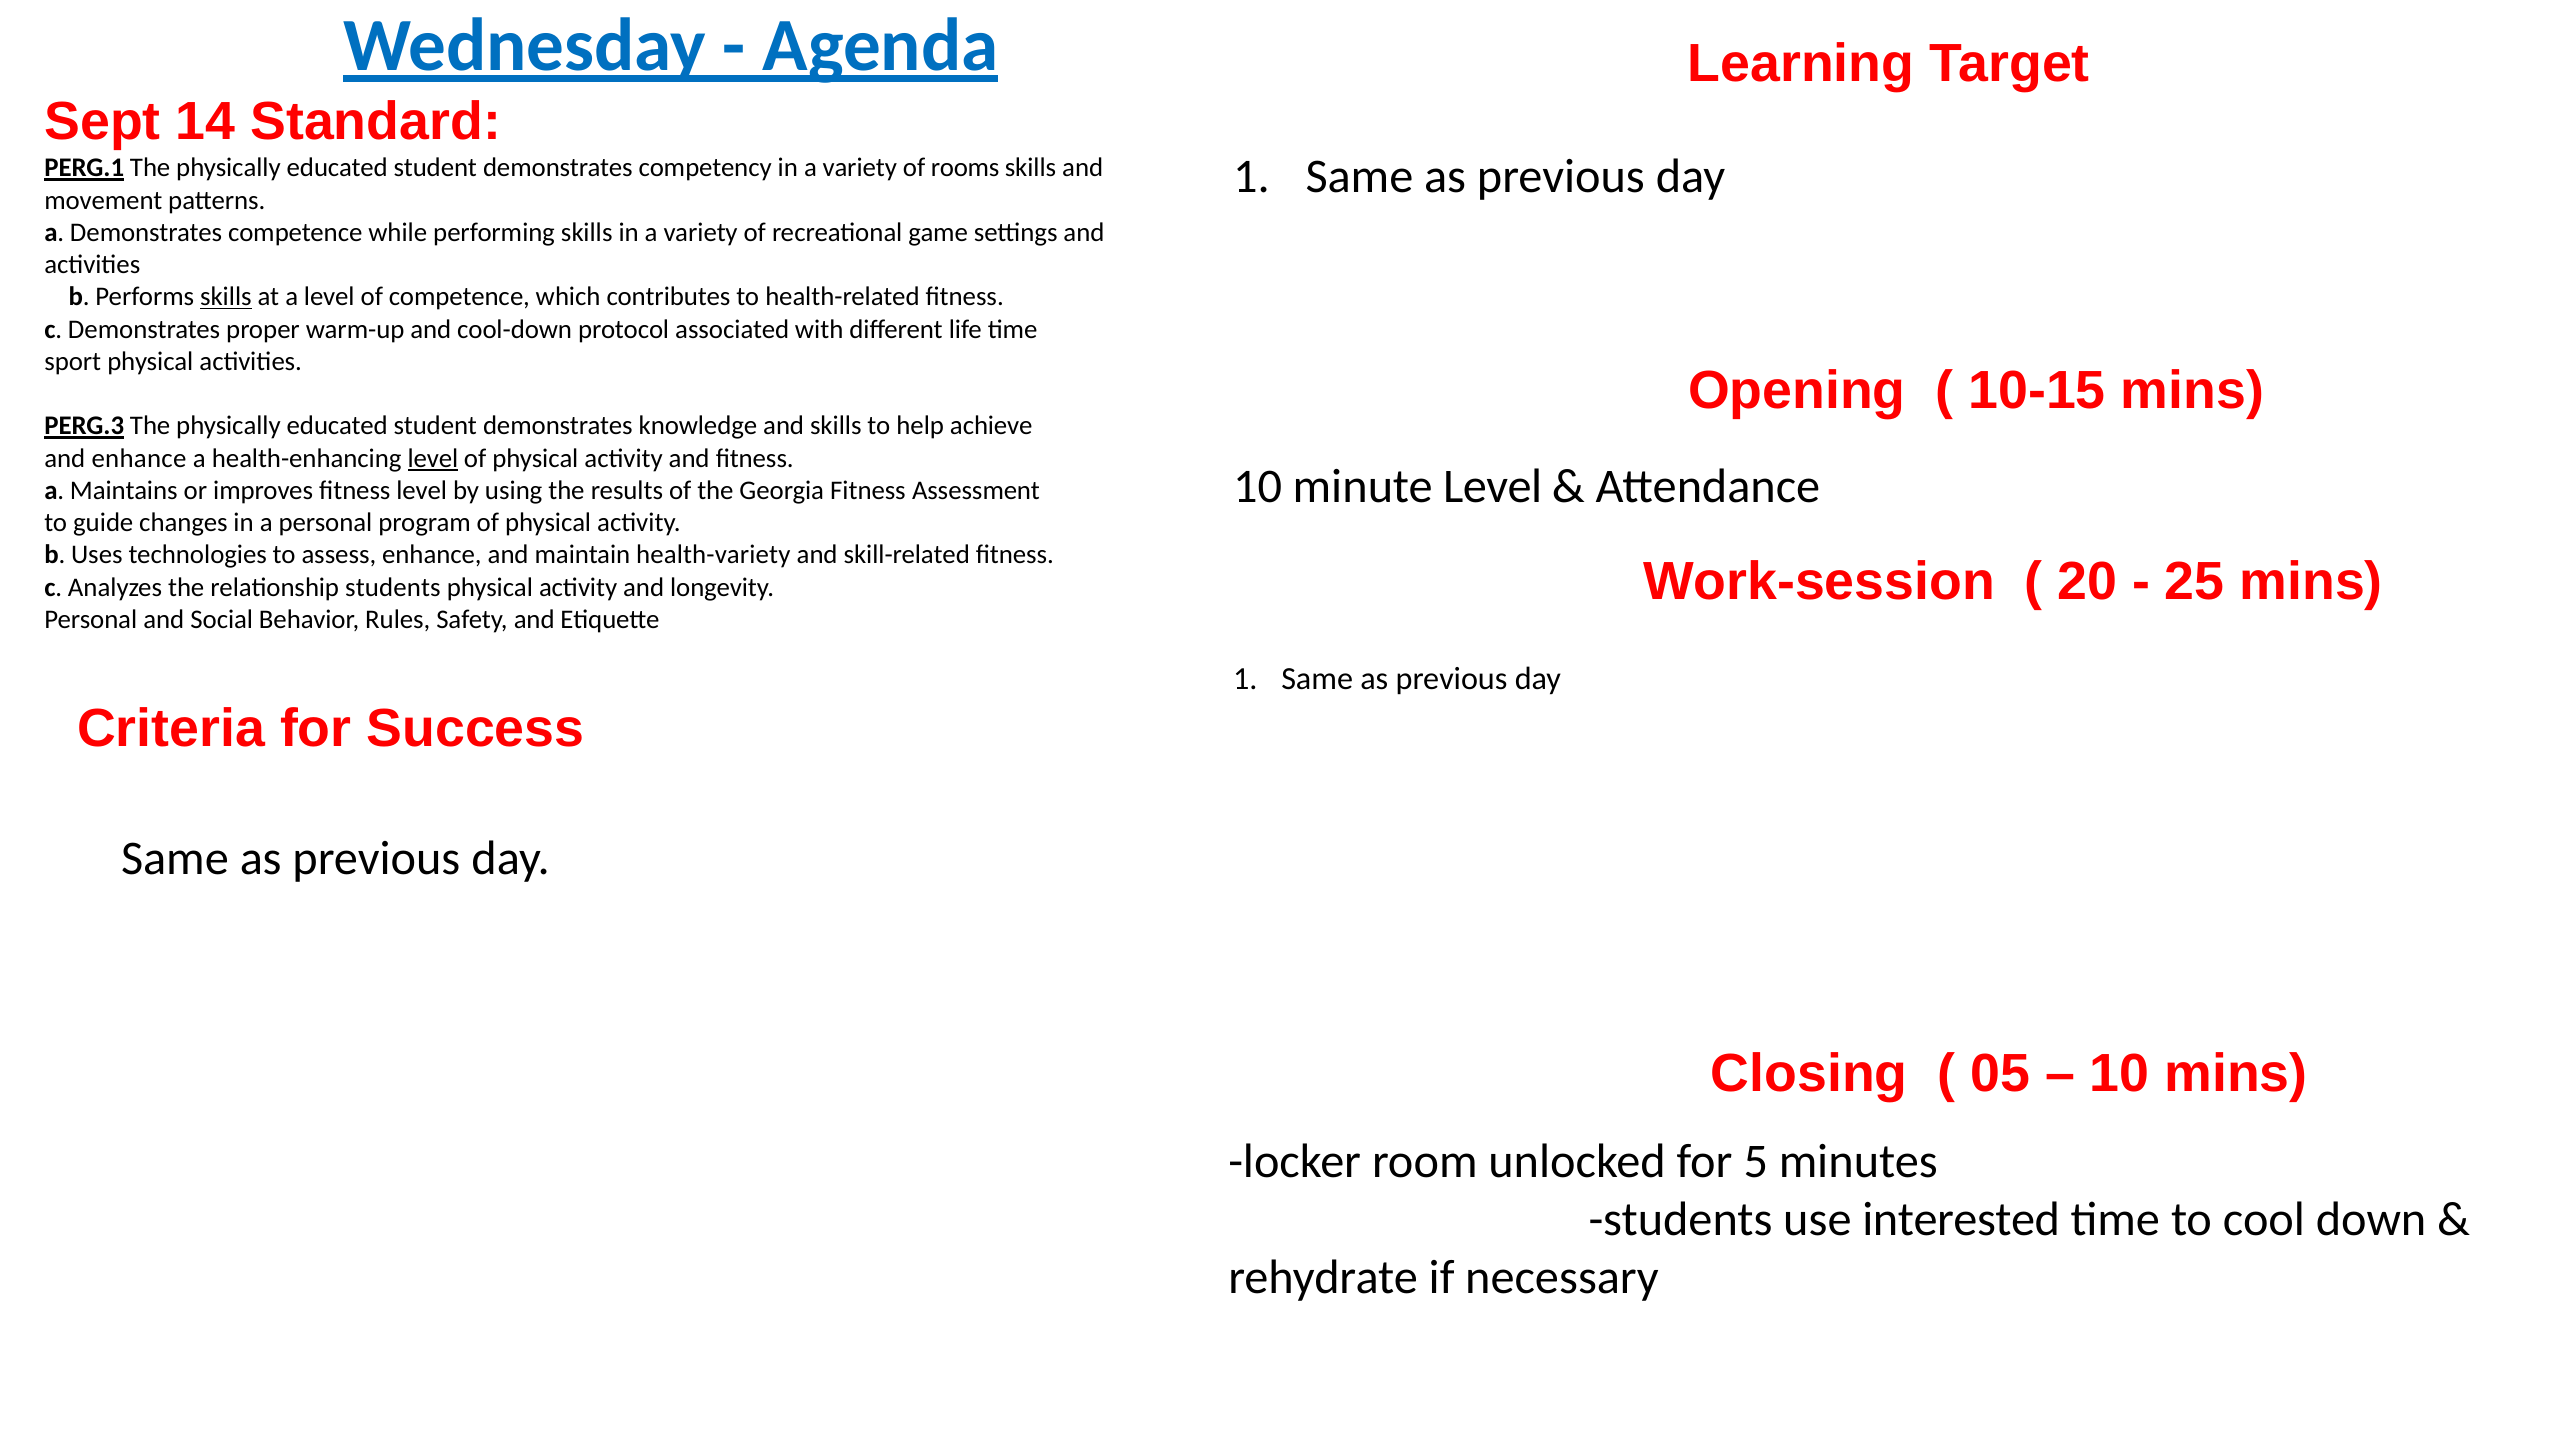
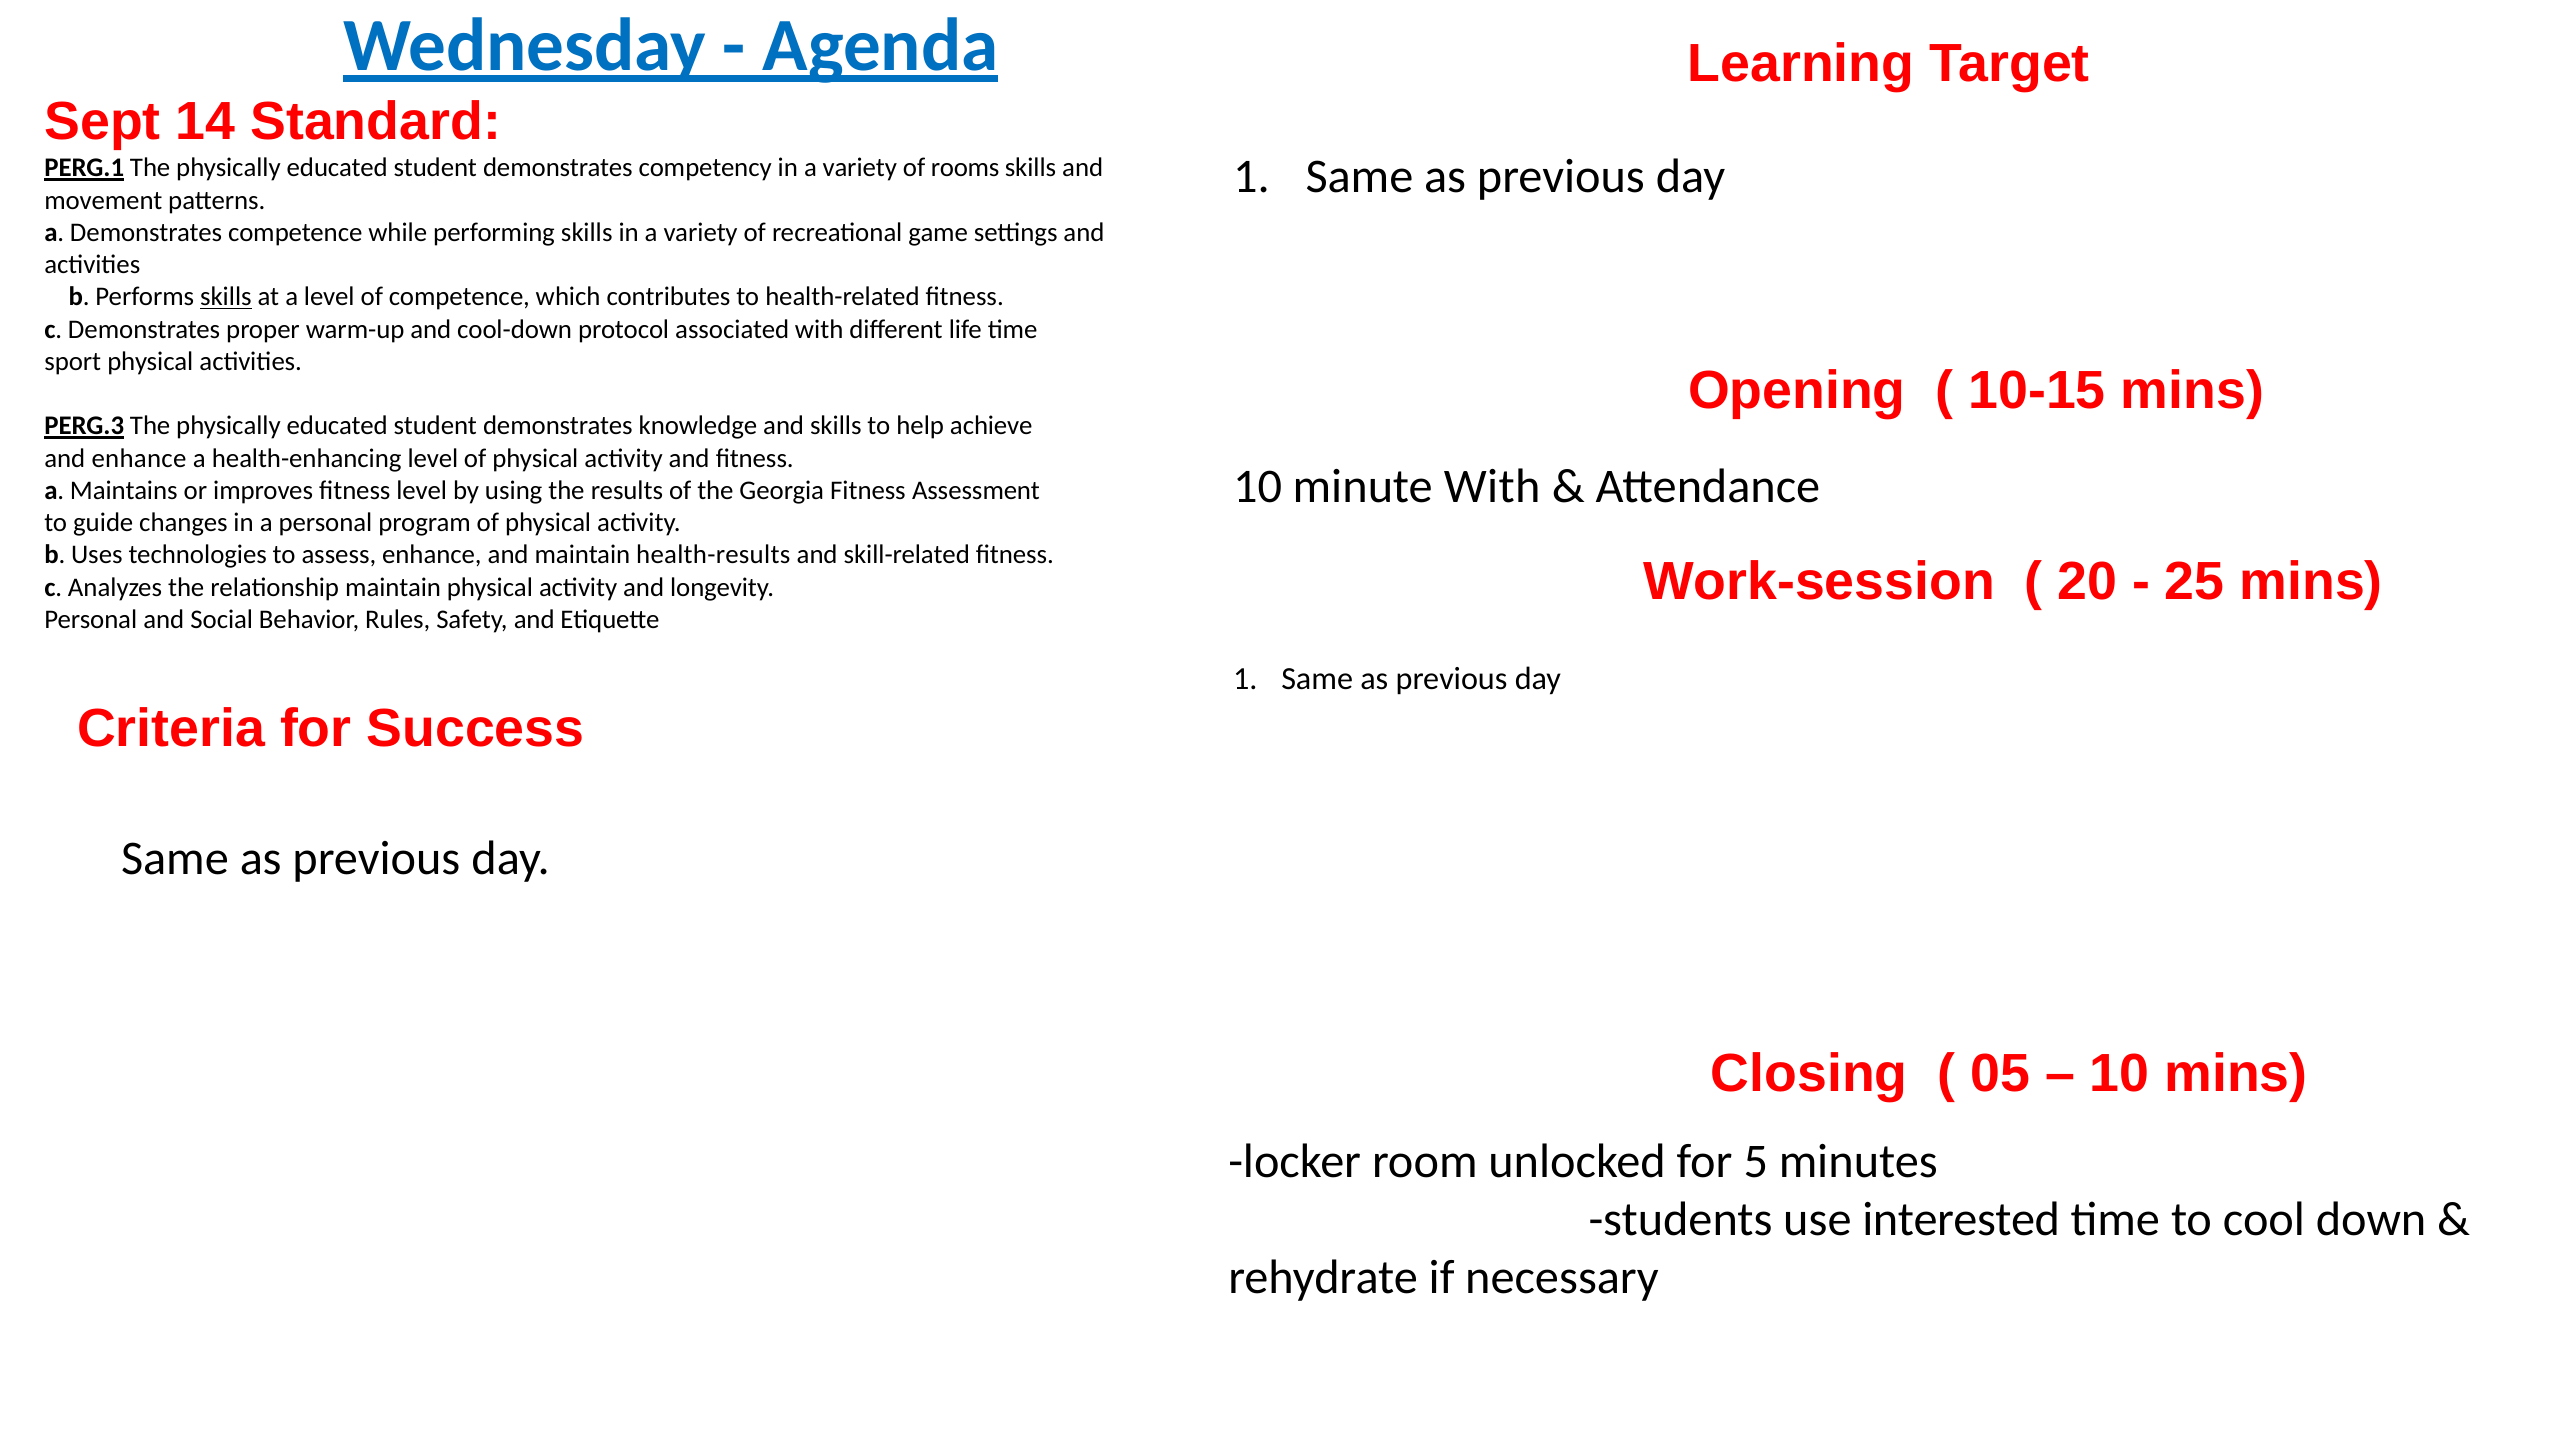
level at (433, 458) underline: present -> none
minute Level: Level -> With
health-variety: health-variety -> health-results
relationship students: students -> maintain
